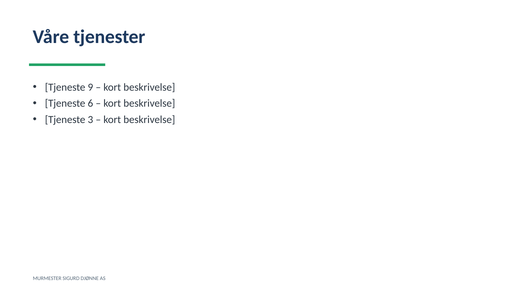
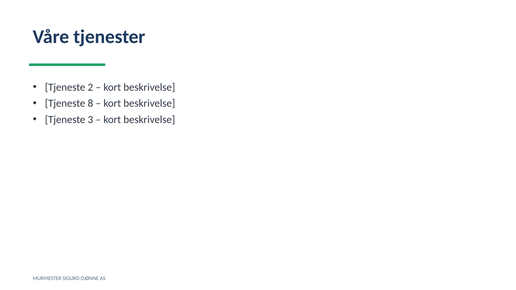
9: 9 -> 2
6: 6 -> 8
